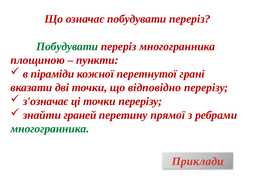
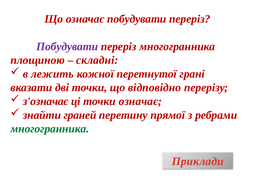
Побудувати at (67, 46) colour: green -> purple
пункти: пункти -> складні
піраміди: піраміди -> лежить
точки перерізу: перерізу -> означає
